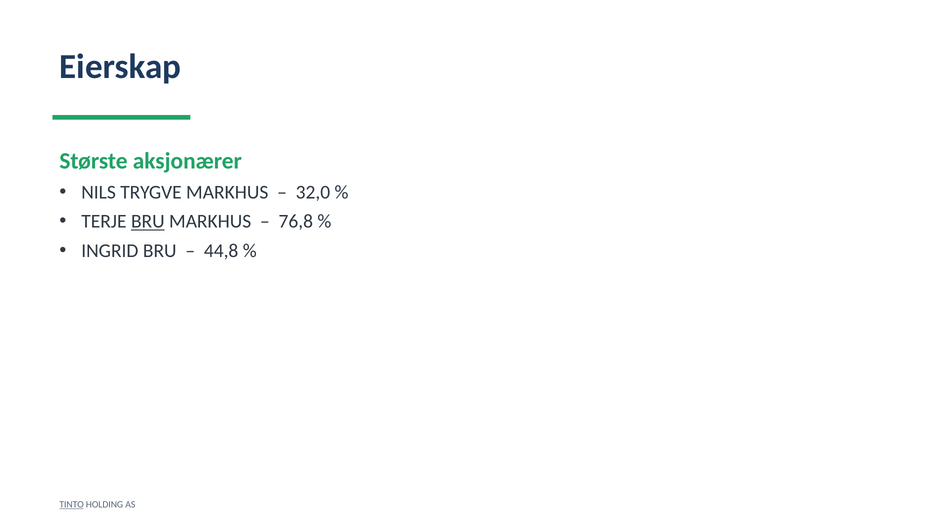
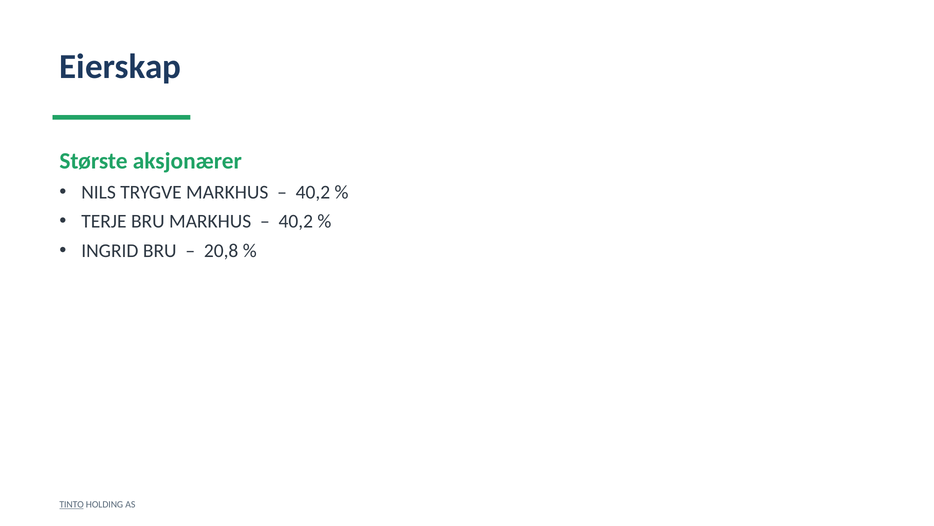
32,0 at (313, 192): 32,0 -> 40,2
BRU at (148, 221) underline: present -> none
76,8 at (296, 221): 76,8 -> 40,2
44,8: 44,8 -> 20,8
